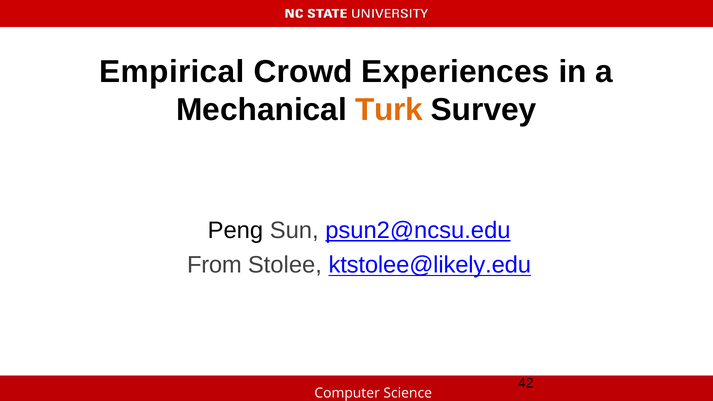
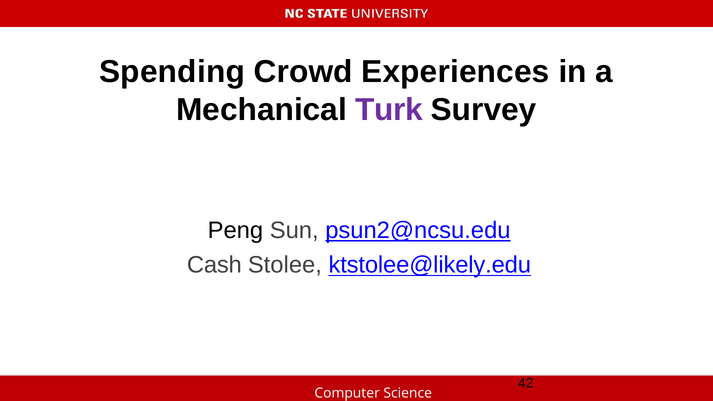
Empirical: Empirical -> Spending
Turk colour: orange -> purple
From: From -> Cash
